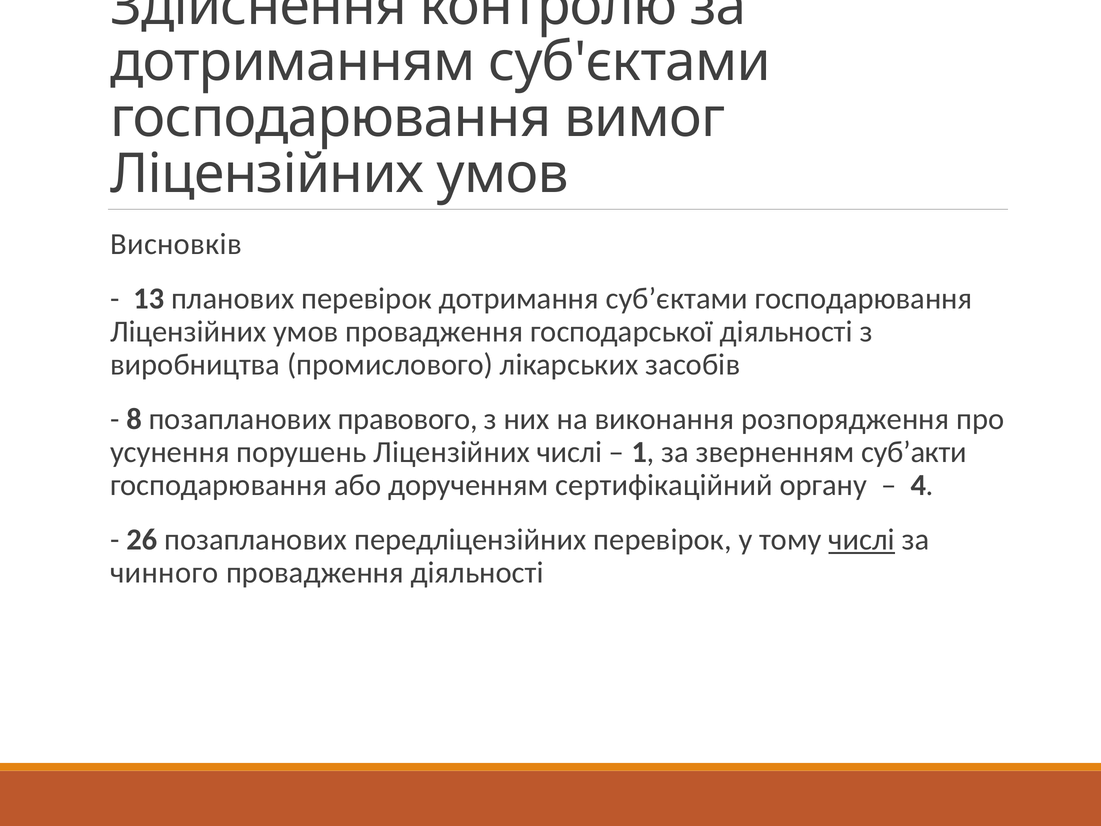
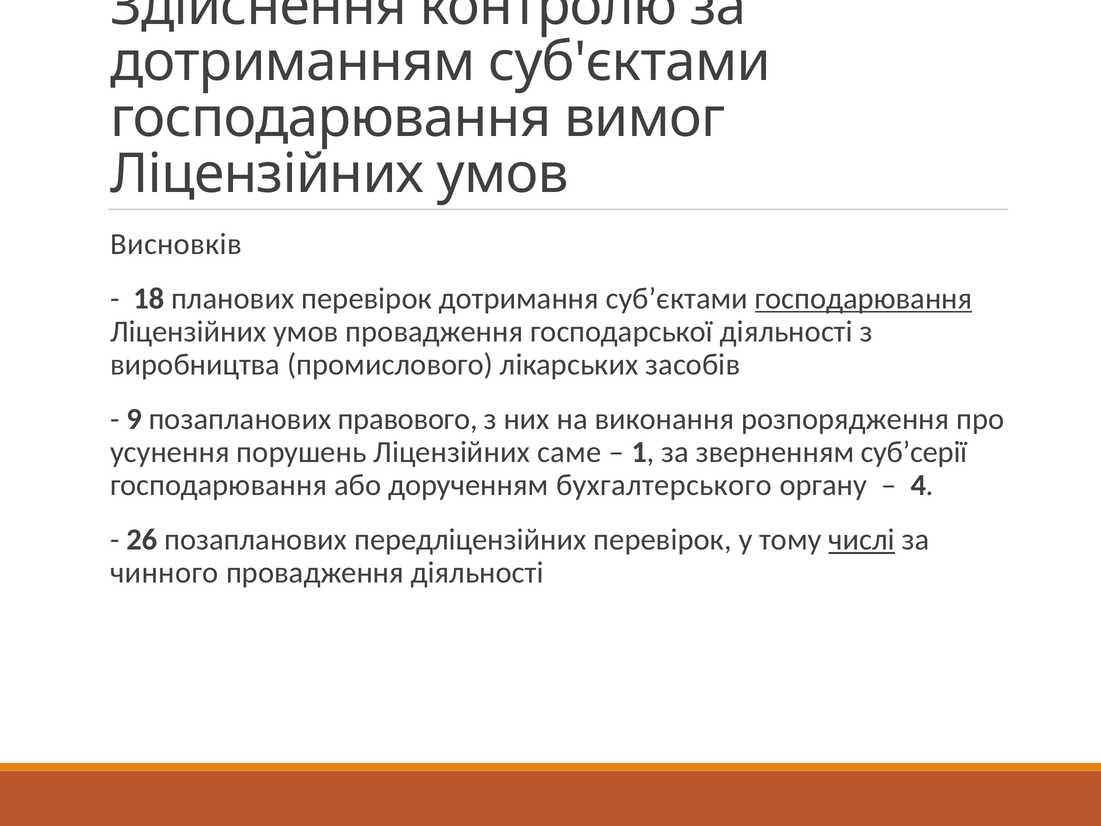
13: 13 -> 18
господарювання at (864, 299) underline: none -> present
8: 8 -> 9
Ліцензійних числі: числі -> саме
суб’акти: суб’акти -> суб’серії
сертифікаційний: сертифікаційний -> бухгалтерського
